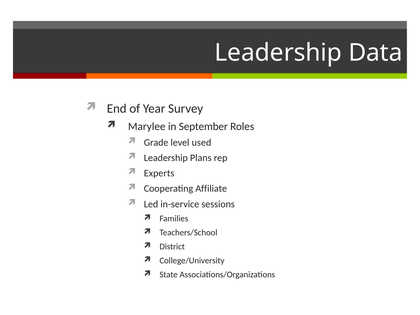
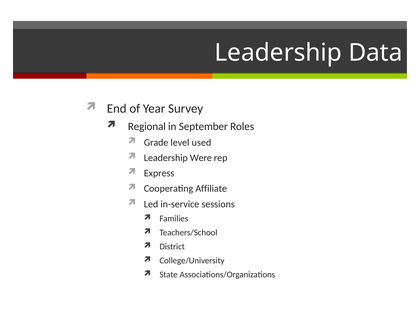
Marylee: Marylee -> Regional
Plans: Plans -> Were
Experts: Experts -> Express
